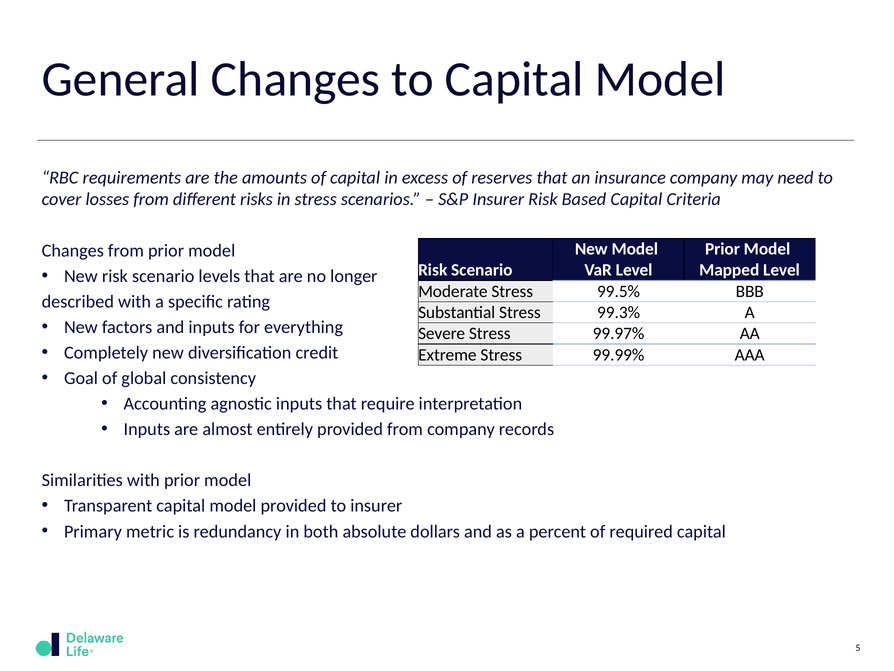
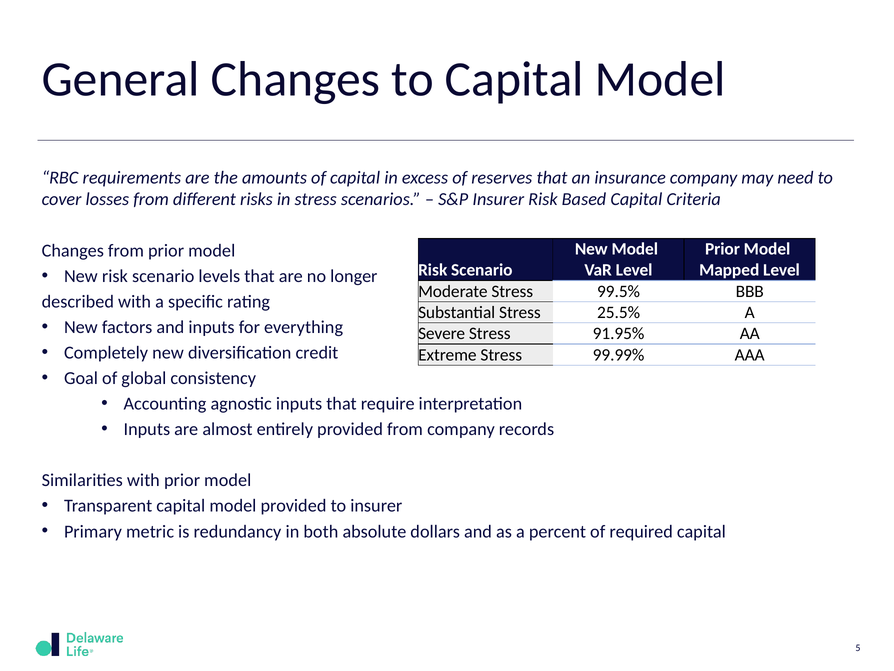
99.3%: 99.3% -> 25.5%
99.97%: 99.97% -> 91.95%
